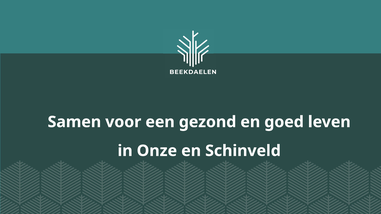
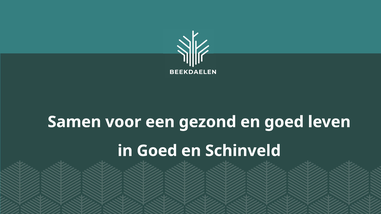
in Onze: Onze -> Goed
